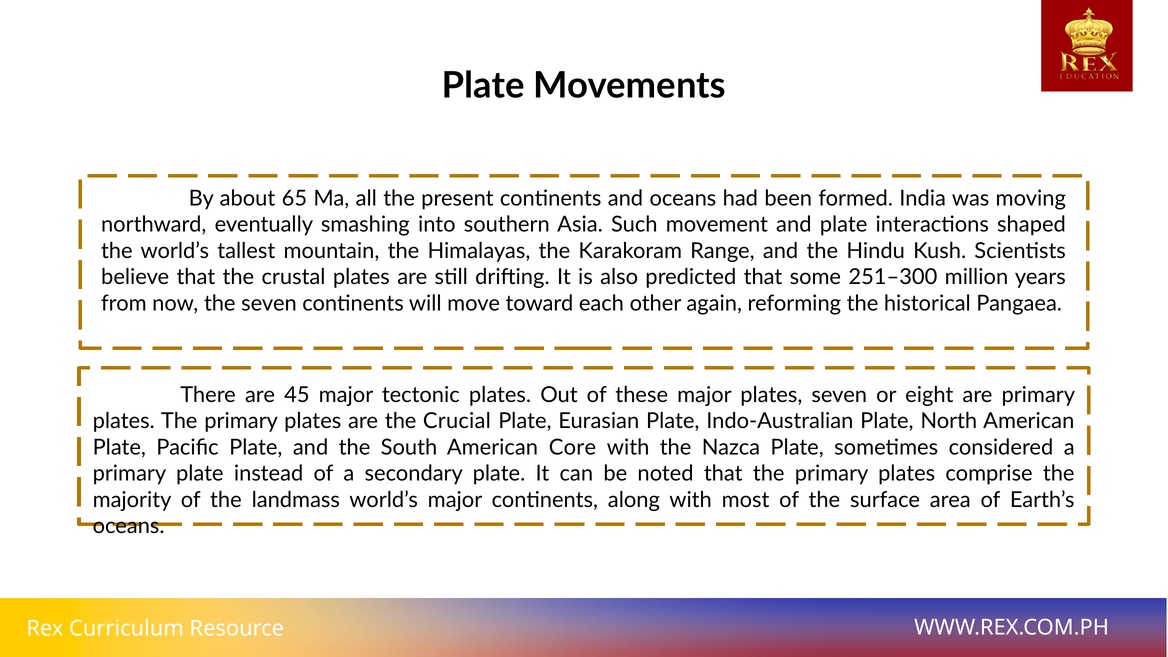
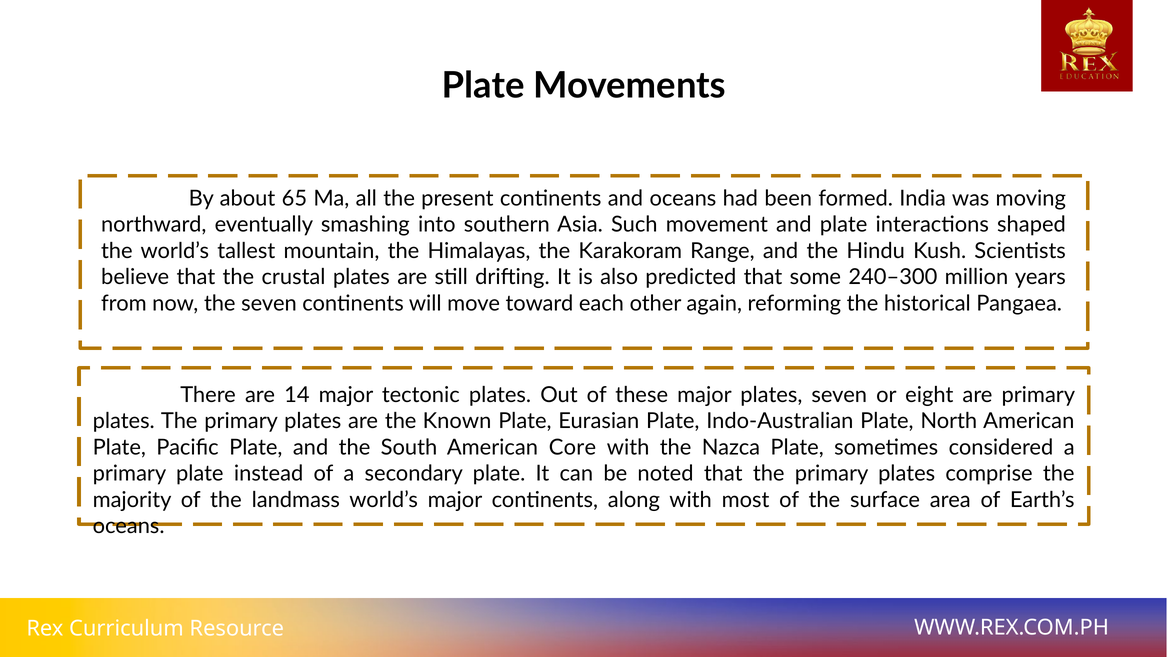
251–300: 251–300 -> 240–300
45: 45 -> 14
Crucial: Crucial -> Known
